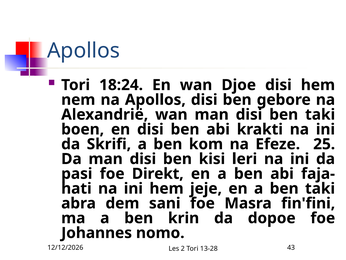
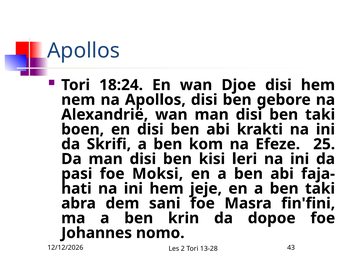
Direkt: Direkt -> Moksi
